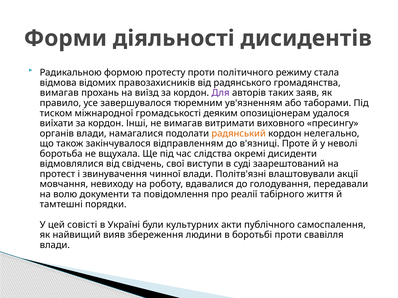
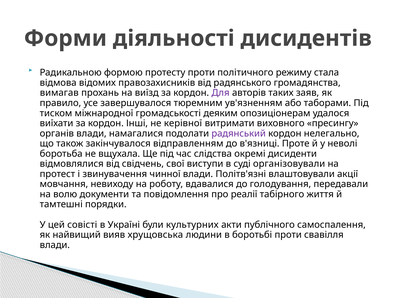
не вимагав: вимагав -> керівної
радянський colour: orange -> purple
заарештований: заарештований -> організовували
збереження: збереження -> хрущовська
